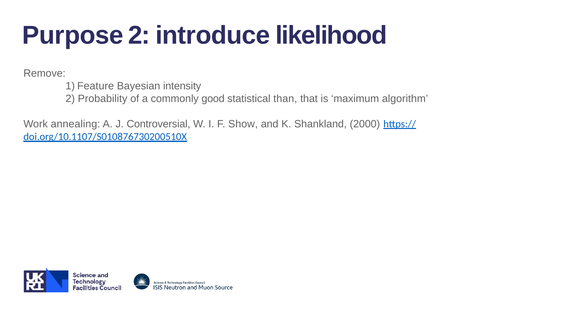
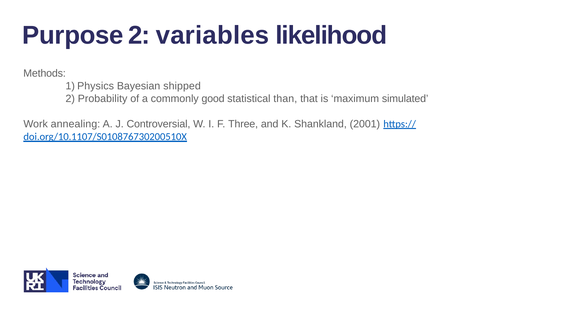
introduce: introduce -> variables
Remove: Remove -> Methods
Feature: Feature -> Physics
intensity: intensity -> shipped
algorithm: algorithm -> simulated
Show: Show -> Three
2000: 2000 -> 2001
